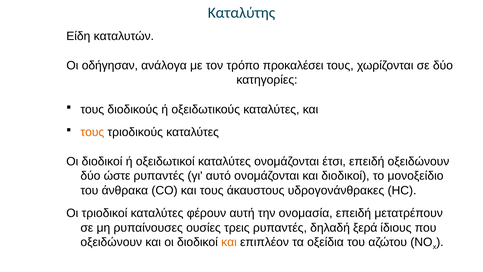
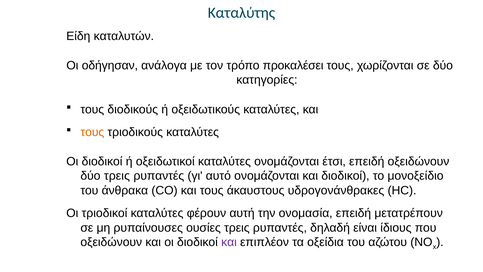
δύο ώστε: ώστε -> τρεις
ξερά: ξερά -> είναι
και at (229, 242) colour: orange -> purple
